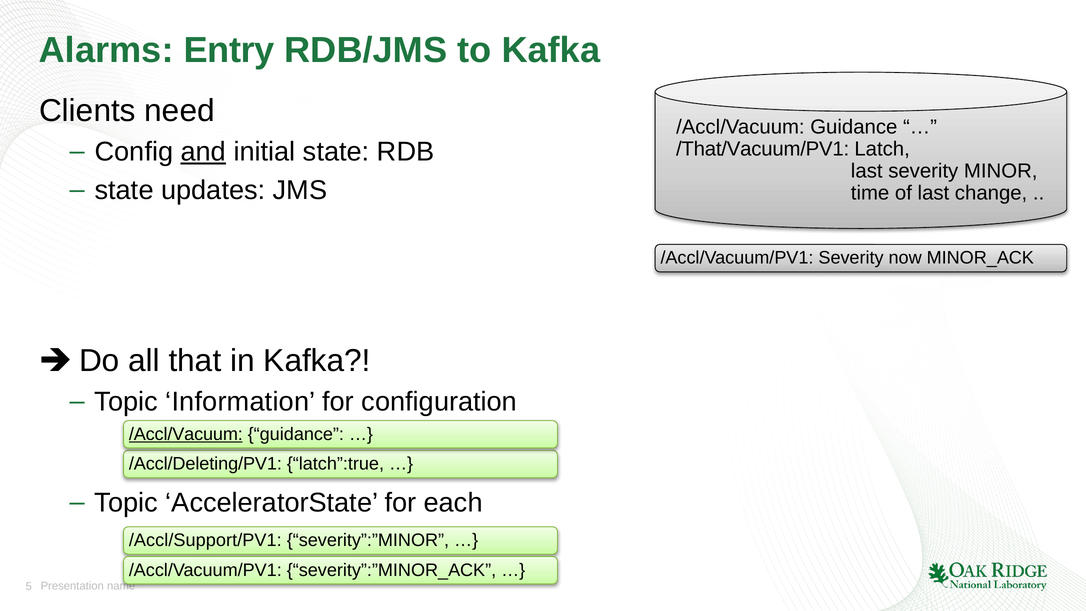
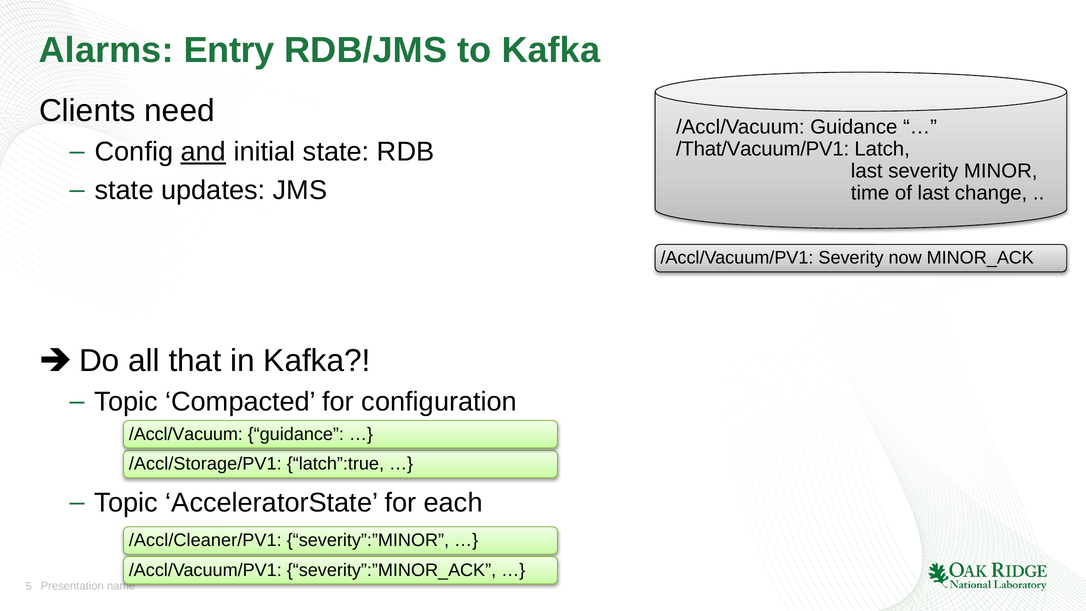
Information: Information -> Compacted
/Accl/Vacuum at (186, 434) underline: present -> none
/Accl/Deleting/PV1: /Accl/Deleting/PV1 -> /Accl/Storage/PV1
/Accl/Support/PV1: /Accl/Support/PV1 -> /Accl/Cleaner/PV1
